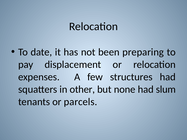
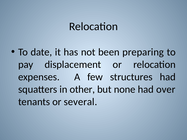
slum: slum -> over
parcels: parcels -> several
